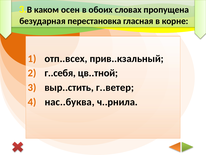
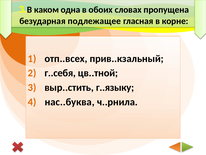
осен: осен -> одна
перестановка: перестановка -> подлежащее
г..ветер: г..ветер -> г..языку
